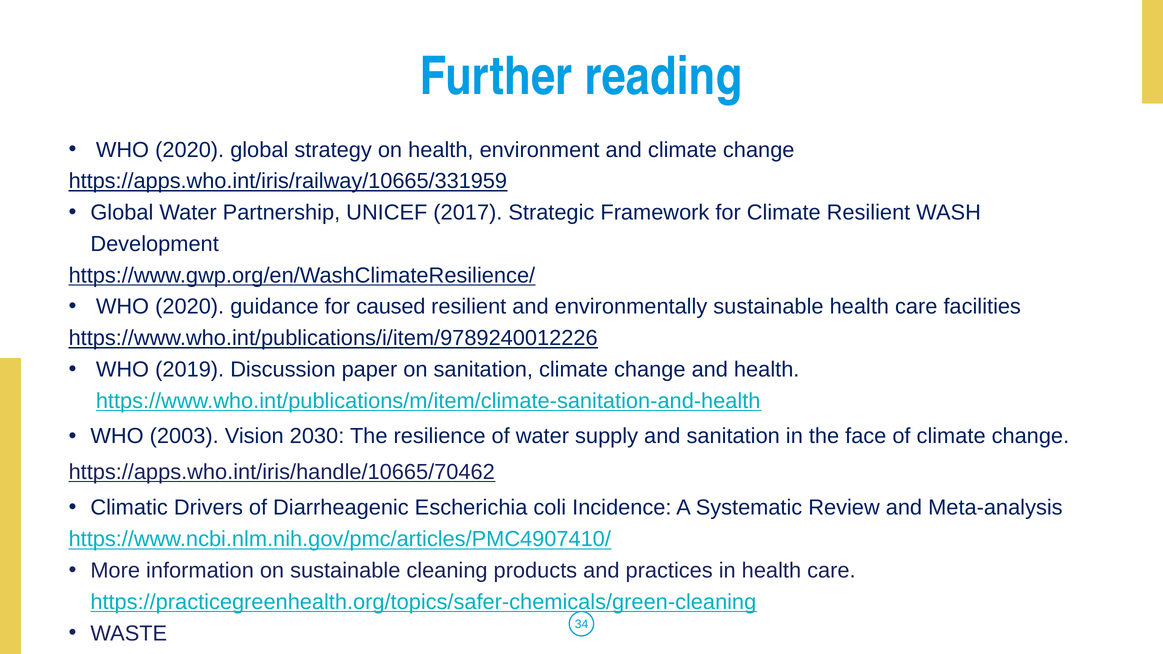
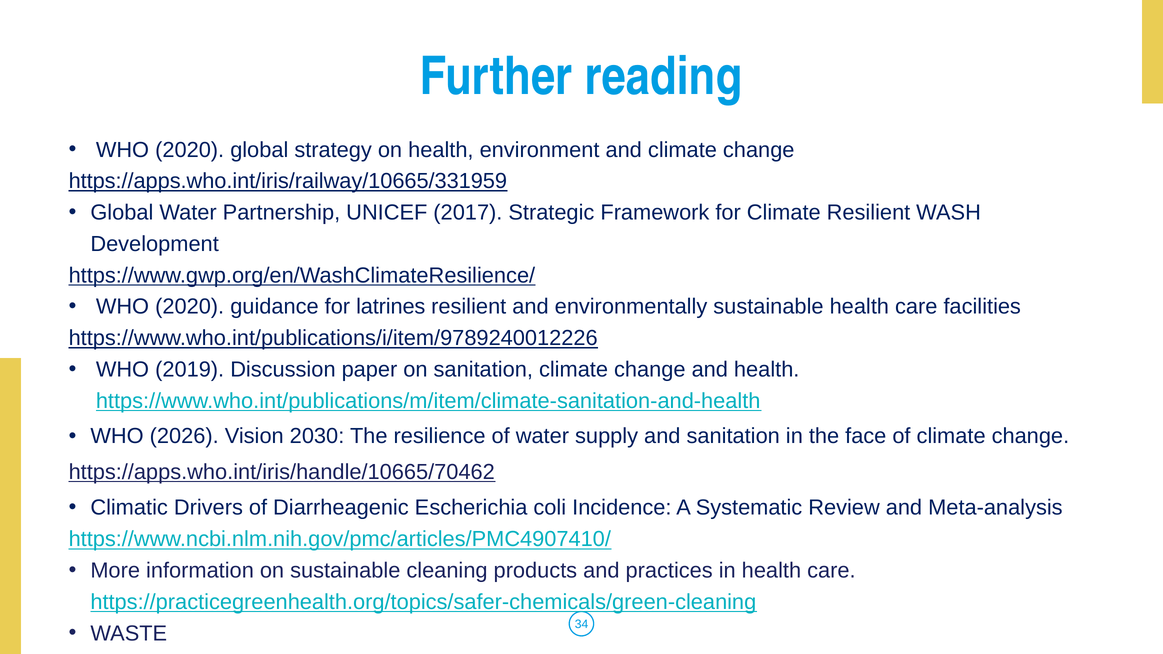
caused: caused -> latrines
2003: 2003 -> 2026
